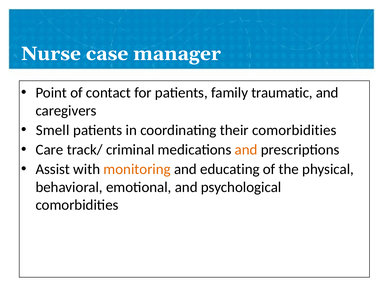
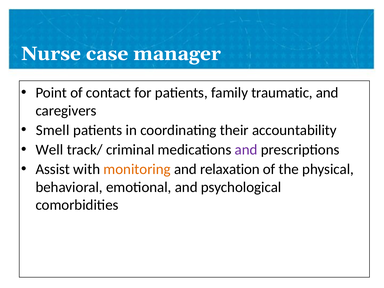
their comorbidities: comorbidities -> accountability
Care: Care -> Well
and at (246, 150) colour: orange -> purple
educating: educating -> relaxation
